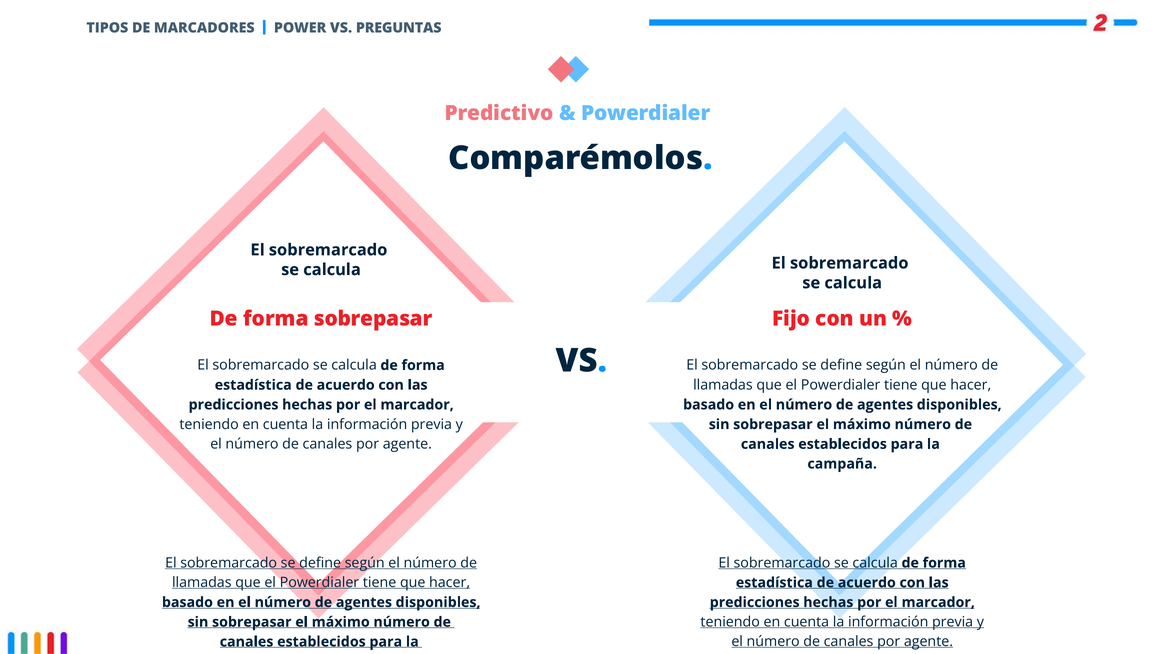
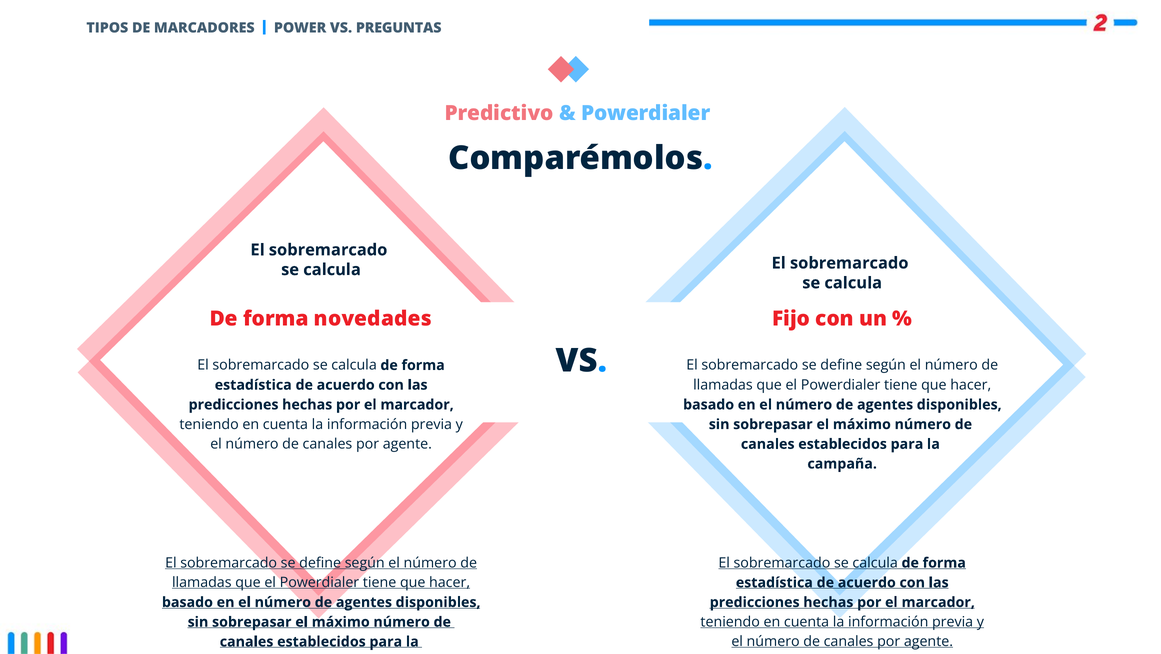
forma sobrepasar: sobrepasar -> novedades
